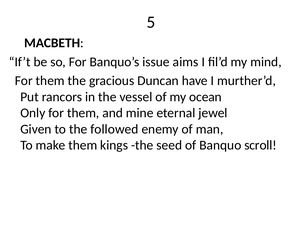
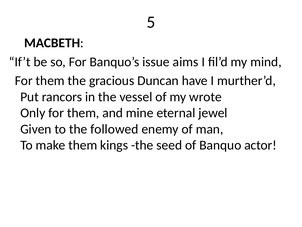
ocean: ocean -> wrote
scroll: scroll -> actor
